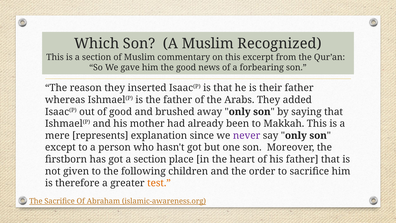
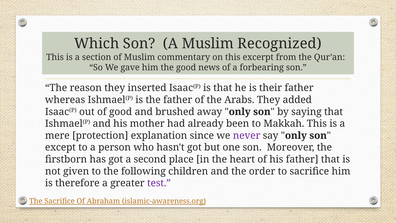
represents: represents -> protection
got a section: section -> second
test colour: orange -> purple
